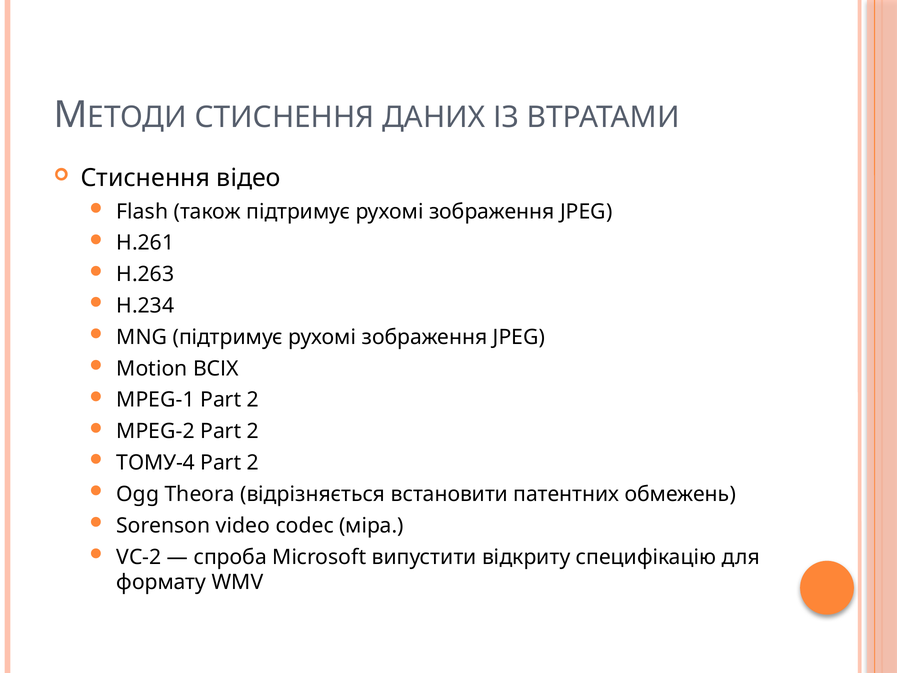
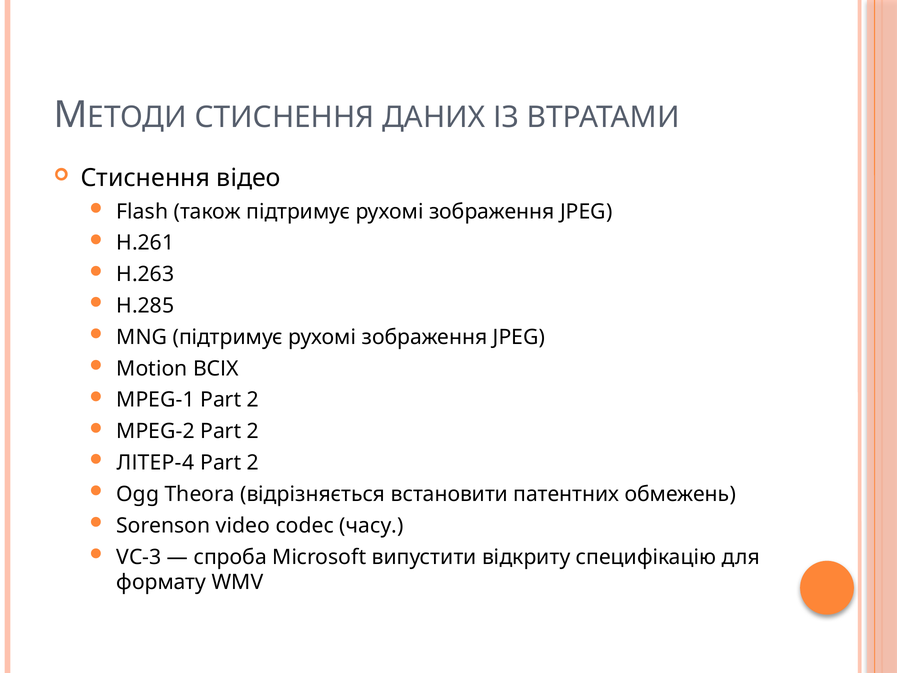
H.234: H.234 -> H.285
ТОМУ-4: ТОМУ-4 -> ЛІТЕР-4
міра: міра -> часу
VC-2: VC-2 -> VC-3
